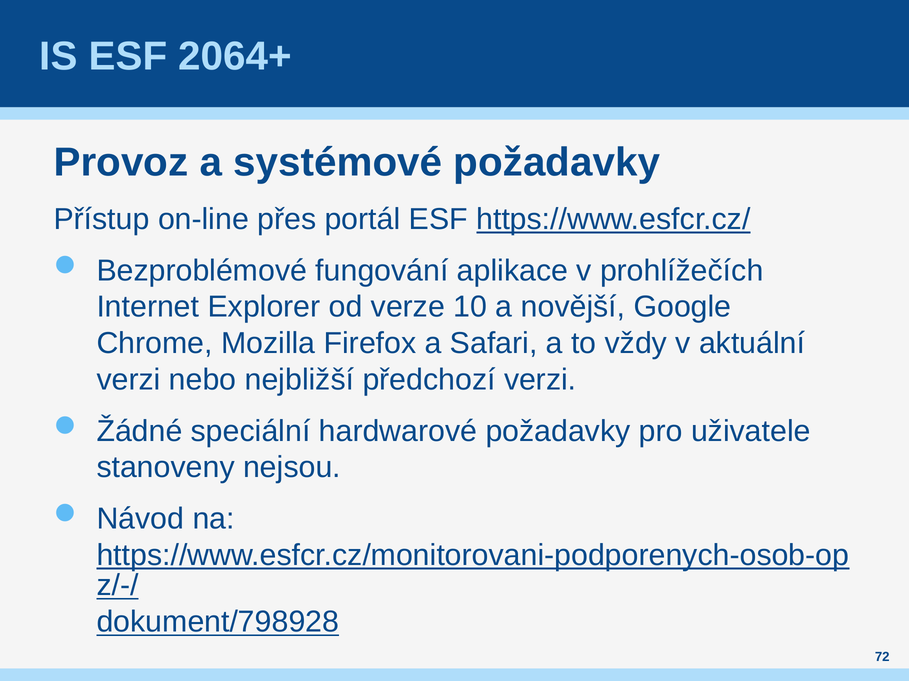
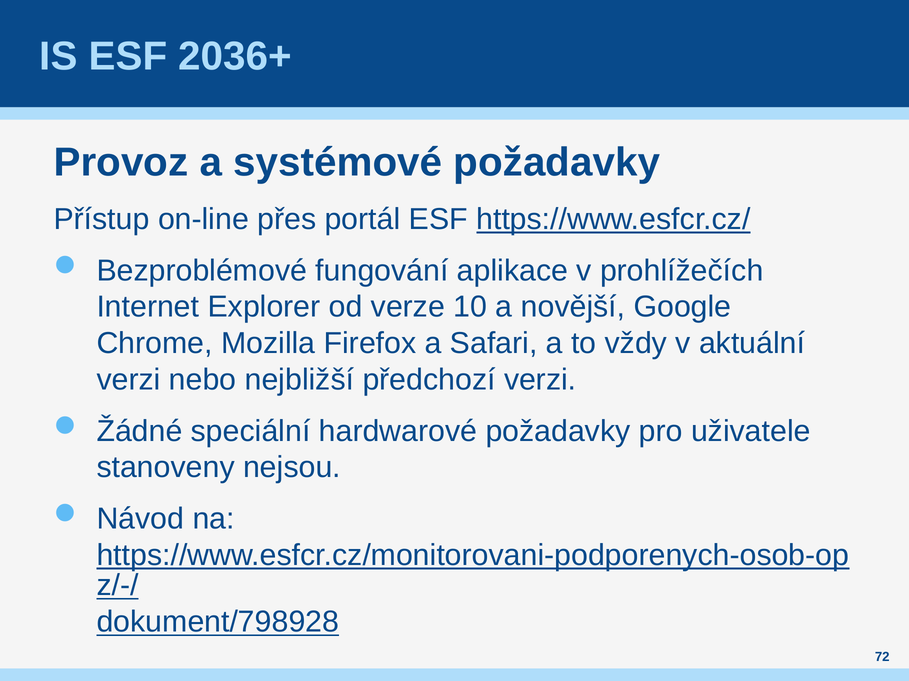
2064+: 2064+ -> 2036+
